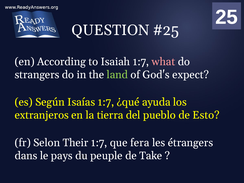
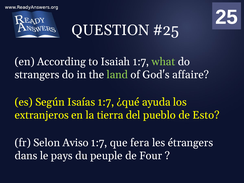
what colour: pink -> light green
expect: expect -> affaire
Their: Their -> Aviso
Take: Take -> Four
